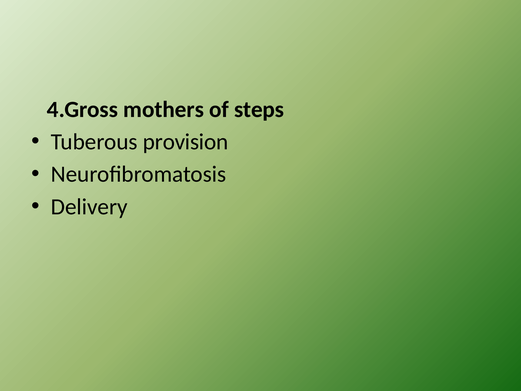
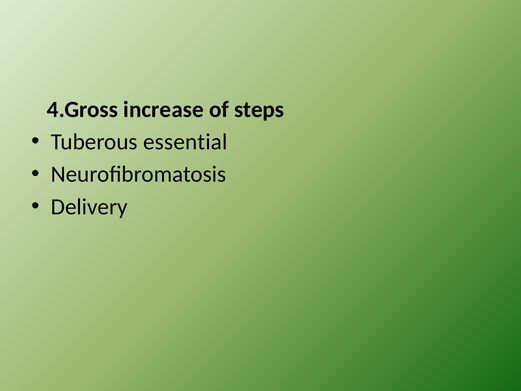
mothers: mothers -> increase
provision: provision -> essential
